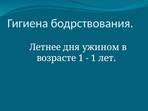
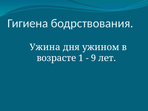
Летнее: Летнее -> Ужина
1 at (93, 58): 1 -> 9
